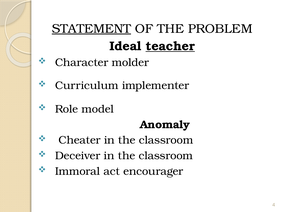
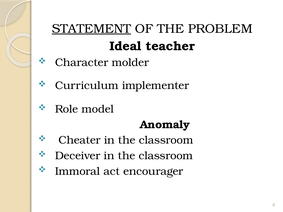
teacher underline: present -> none
